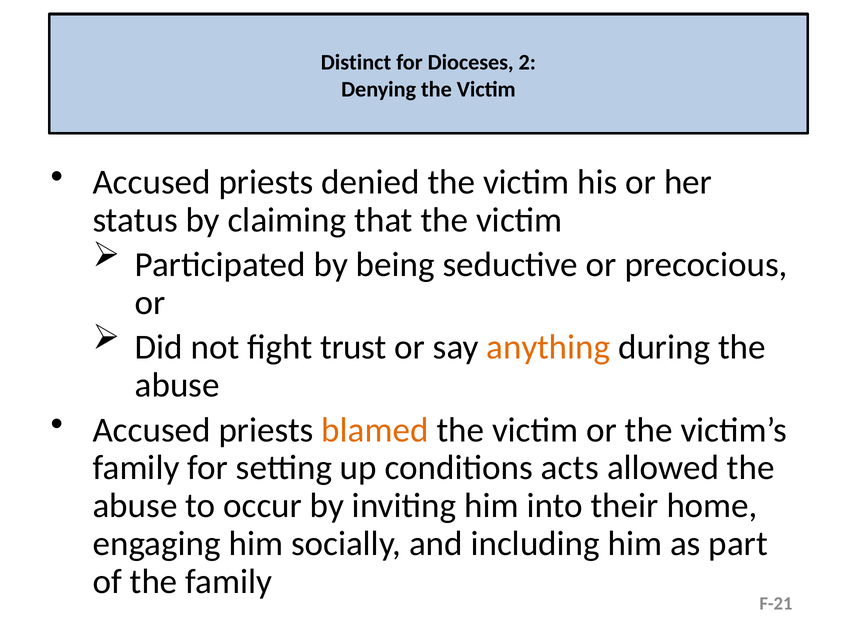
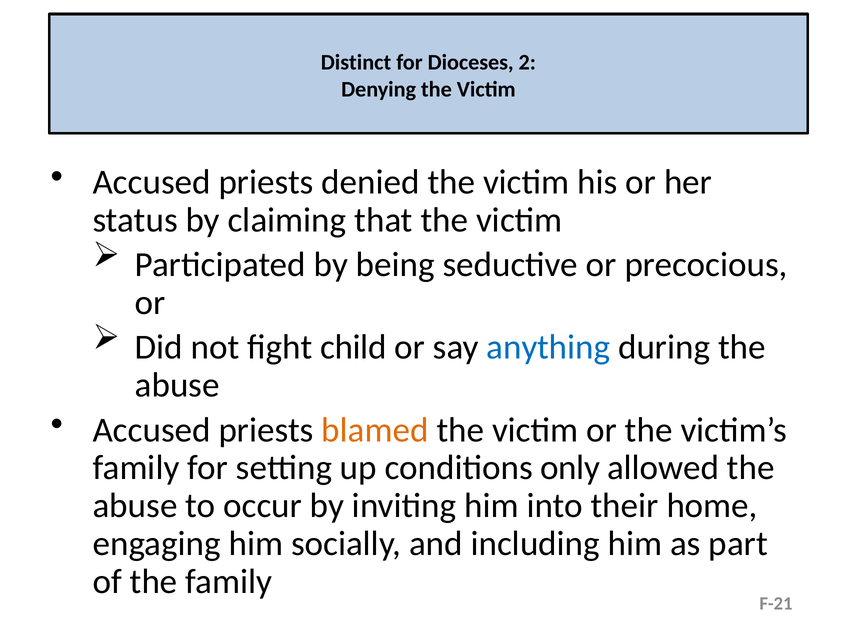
trust: trust -> child
anything colour: orange -> blue
acts: acts -> only
